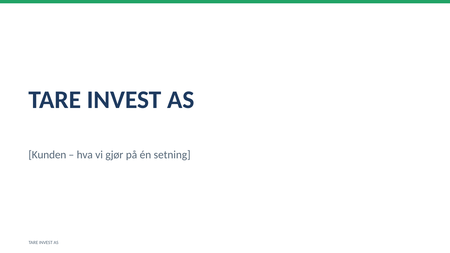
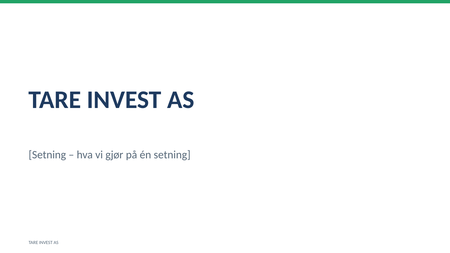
Kunden at (47, 155): Kunden -> Setning
